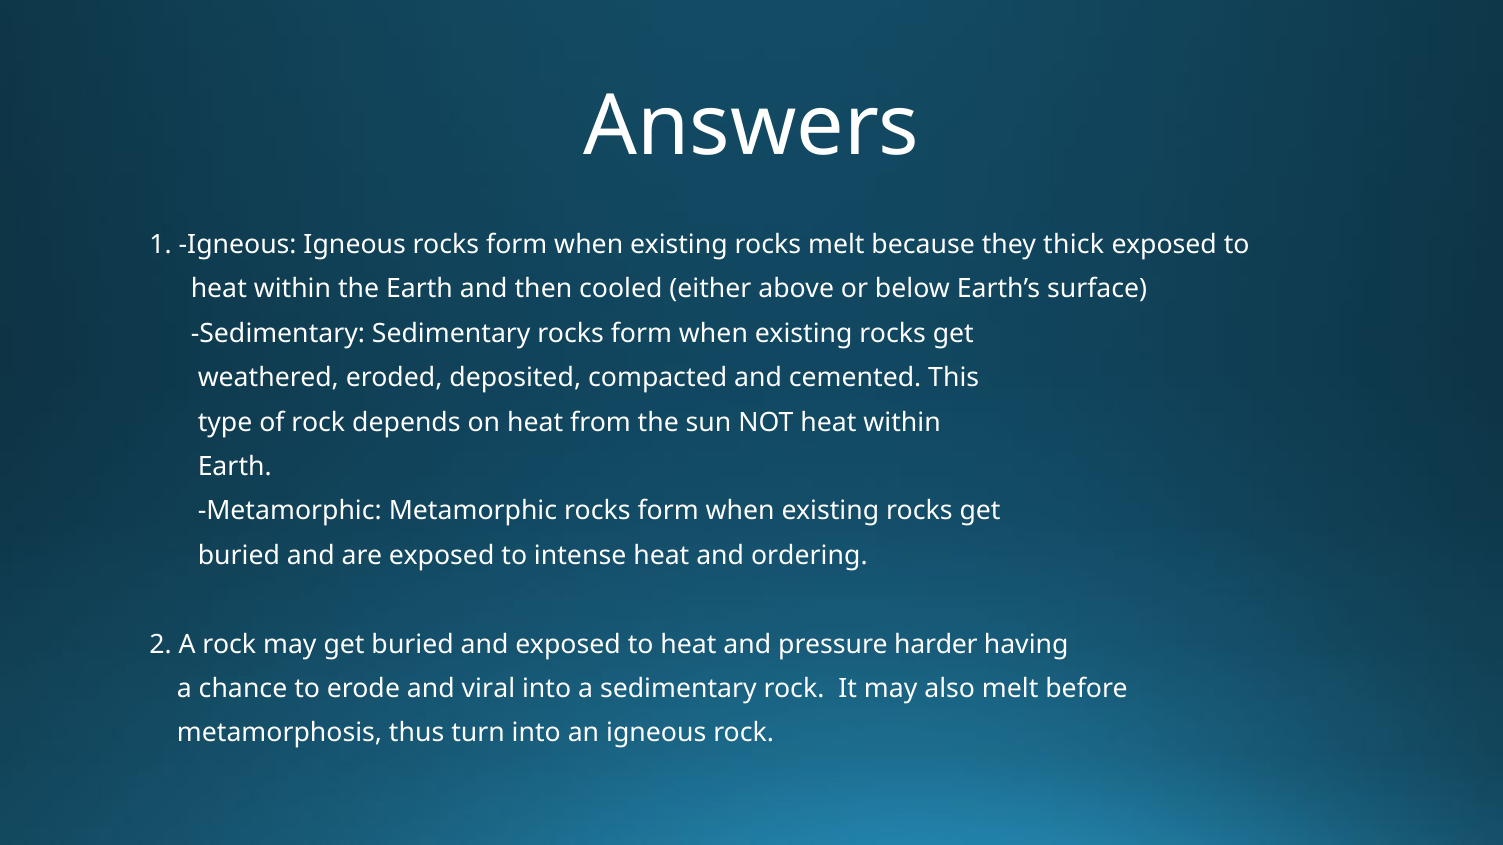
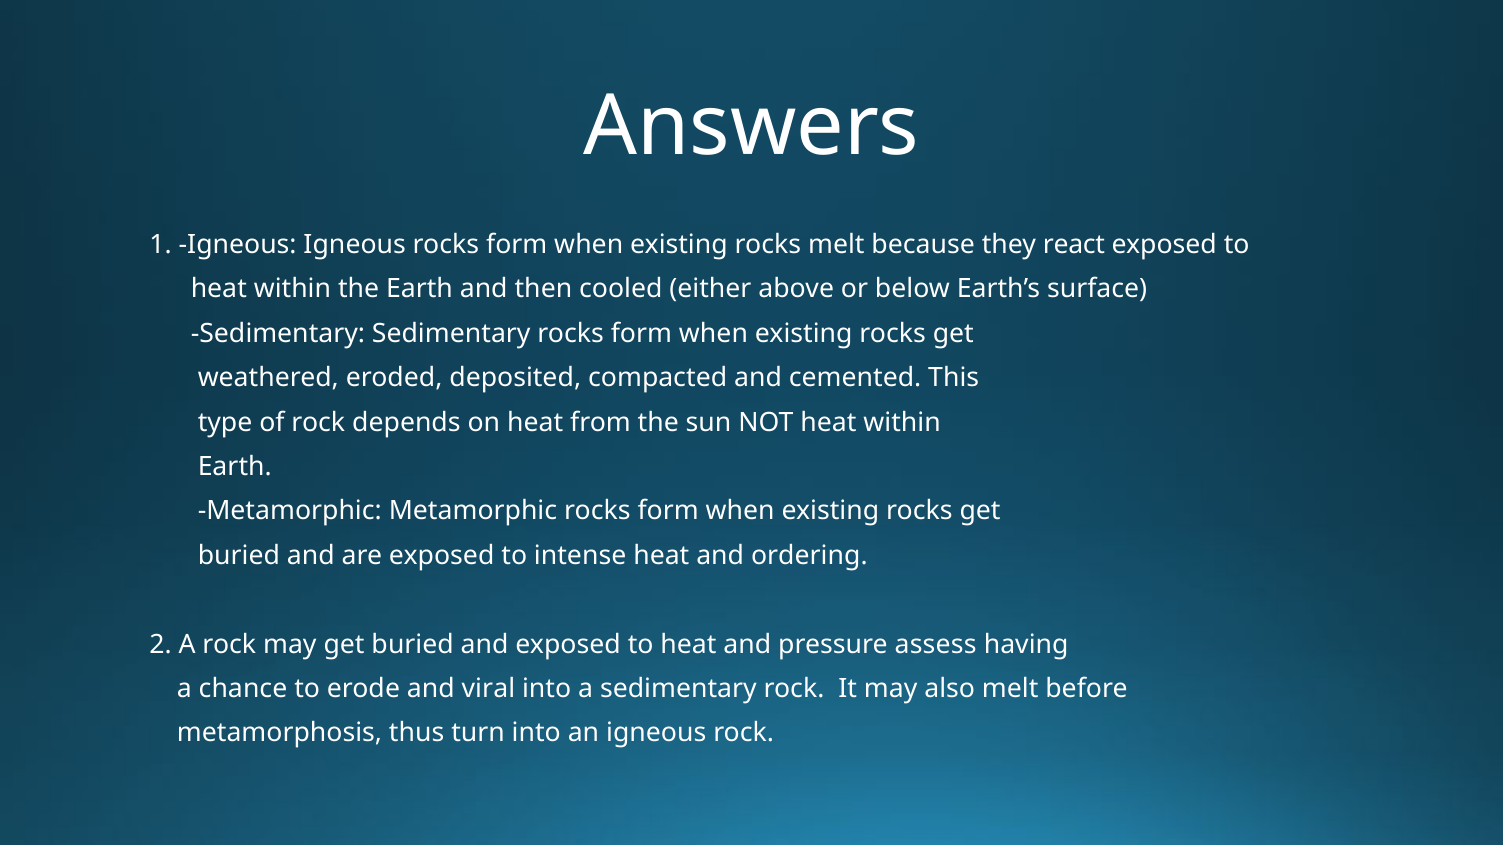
thick: thick -> react
harder: harder -> assess
